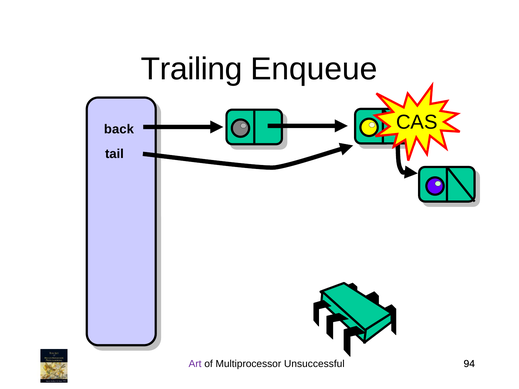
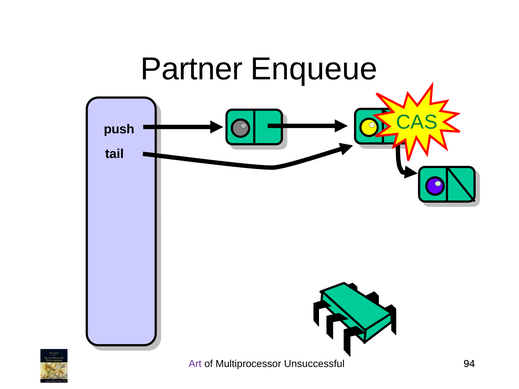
Trailing: Trailing -> Partner
CAS colour: black -> green
back: back -> push
